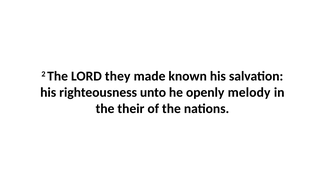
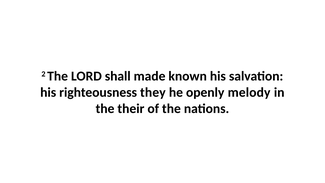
they: they -> shall
unto: unto -> they
